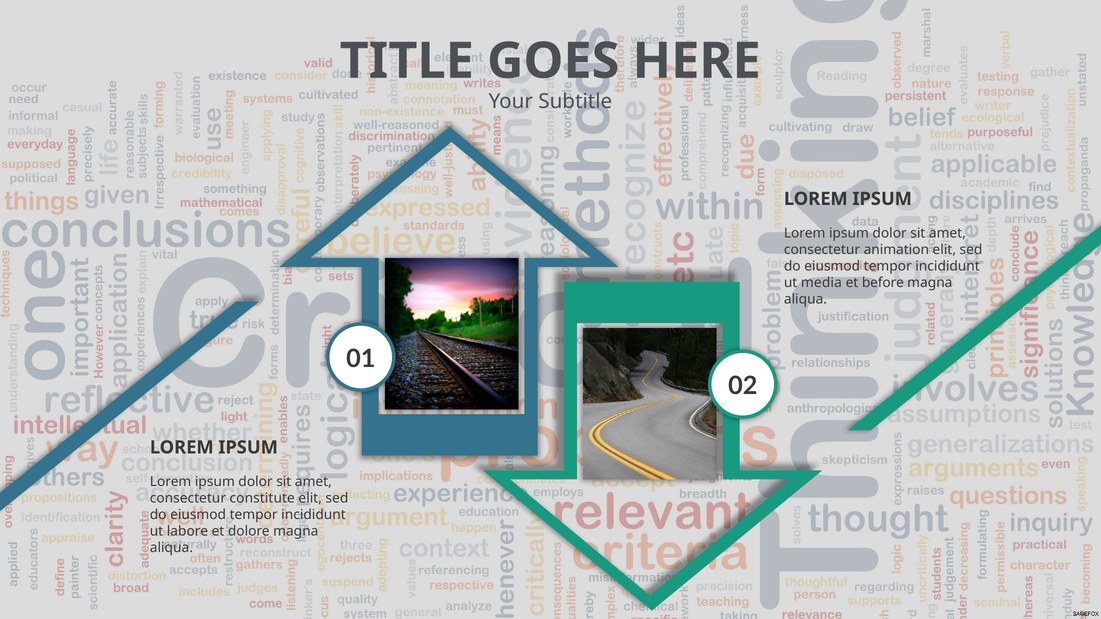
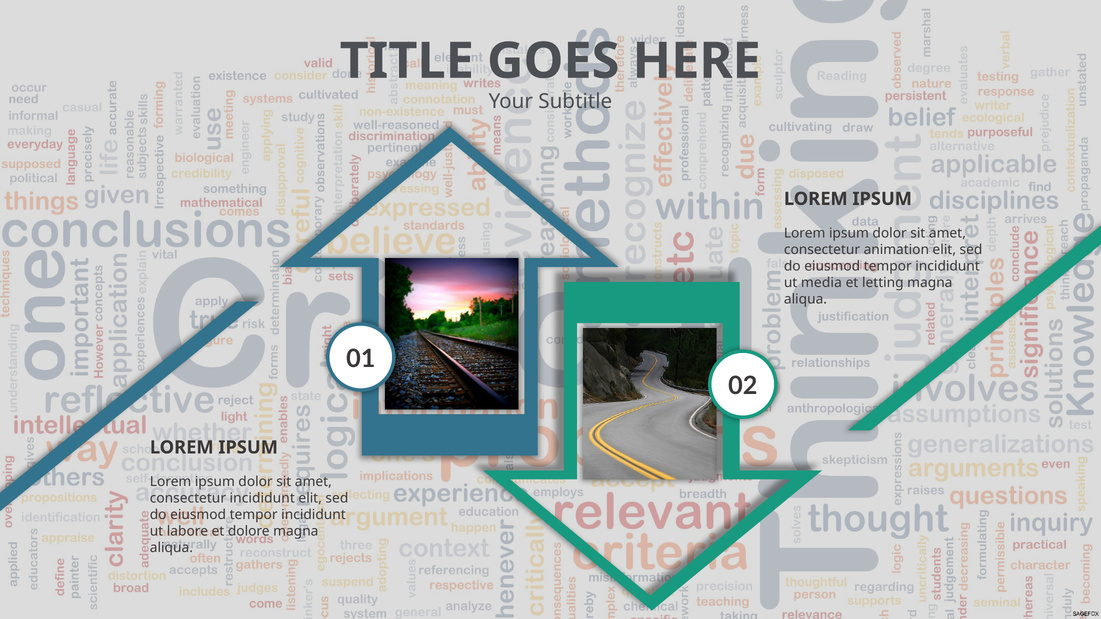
before: before -> letting
consectetur constitute: constitute -> incididunt
